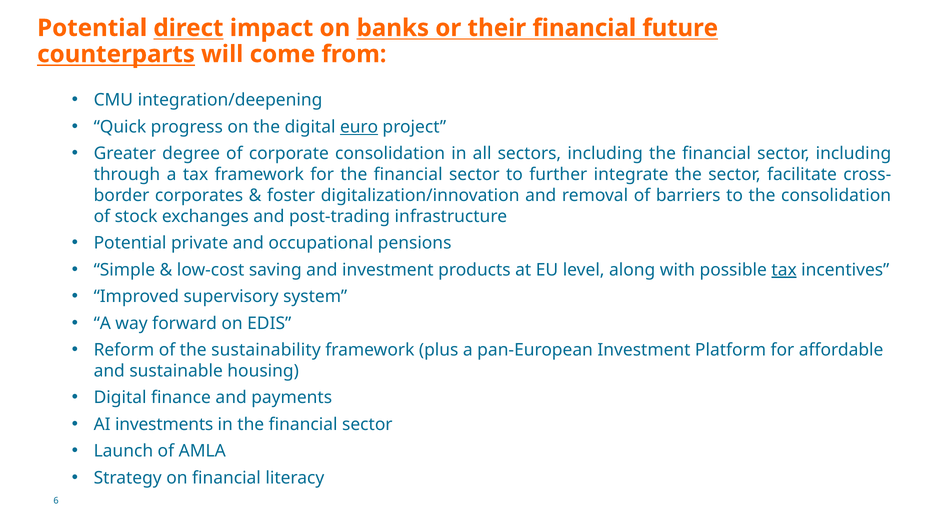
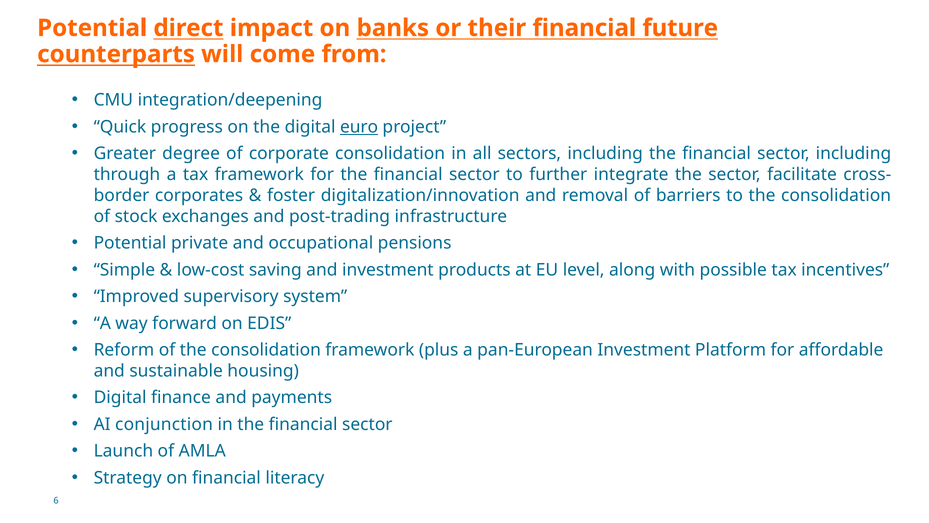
tax at (784, 270) underline: present -> none
of the sustainability: sustainability -> consolidation
investments: investments -> conjunction
